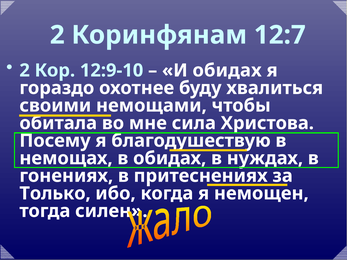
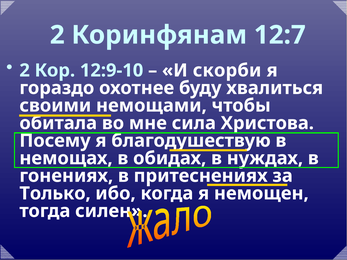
И обидах: обидах -> скорби
